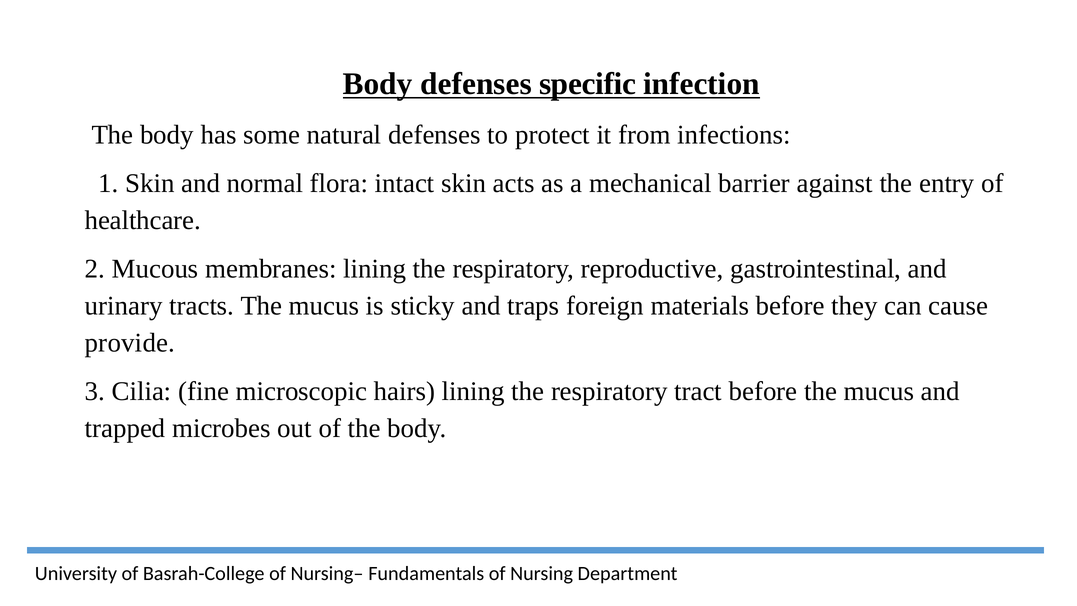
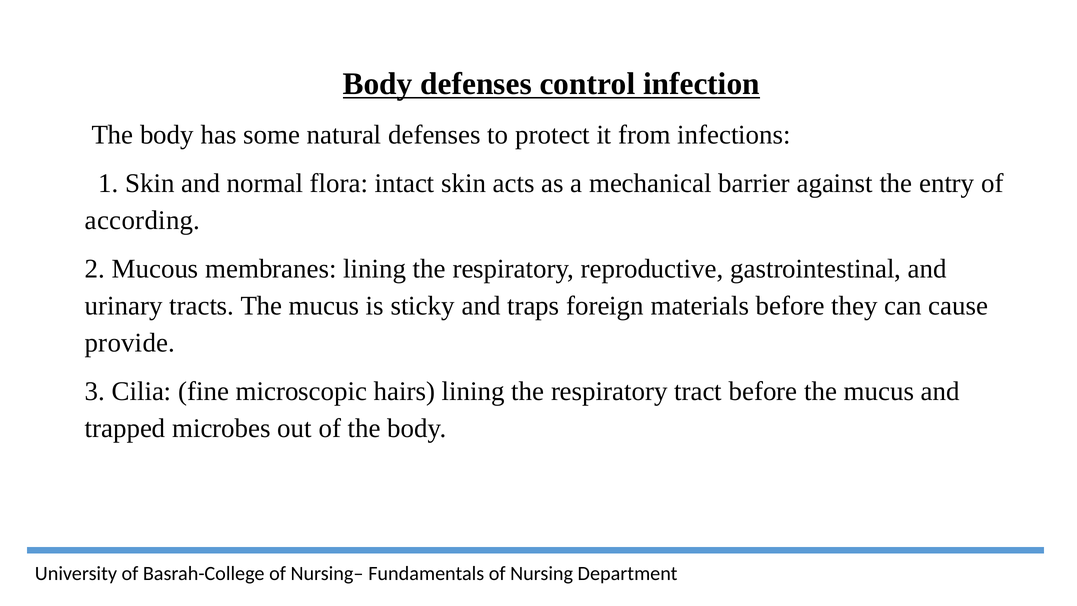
specific: specific -> control
healthcare: healthcare -> according
